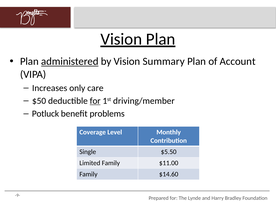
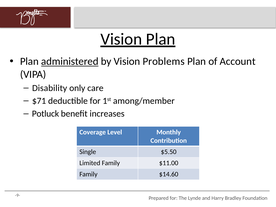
Summary: Summary -> Problems
Increases: Increases -> Disability
$50: $50 -> $71
for at (95, 101) underline: present -> none
driving/member: driving/member -> among/member
problems: problems -> increases
